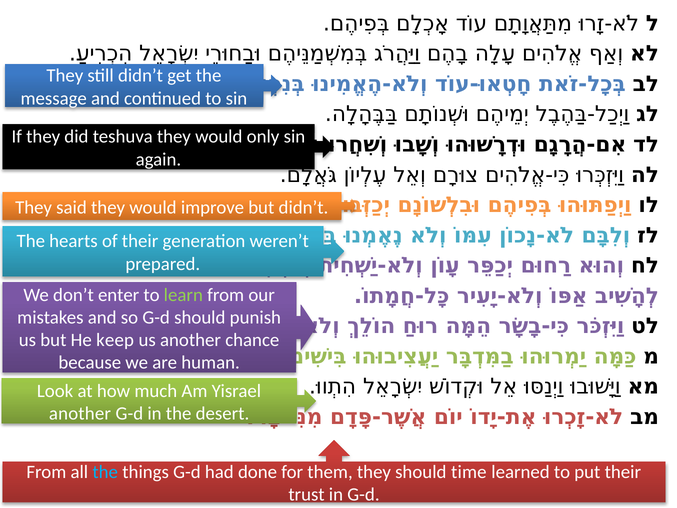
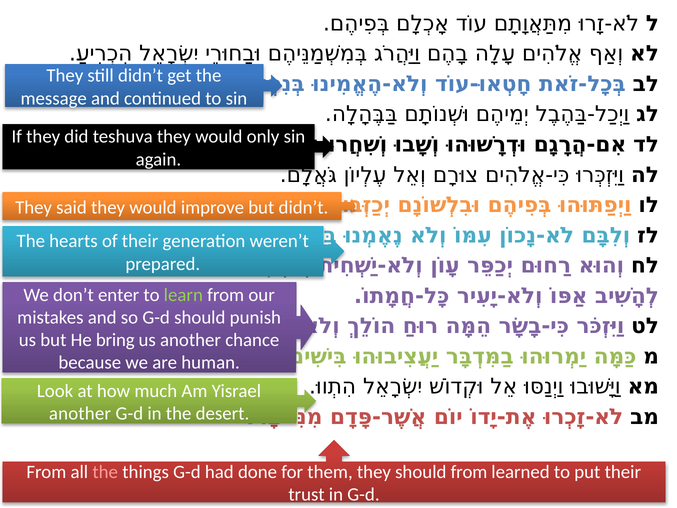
keep: keep -> bring
the at (105, 472) colour: light blue -> pink
should time: time -> from
